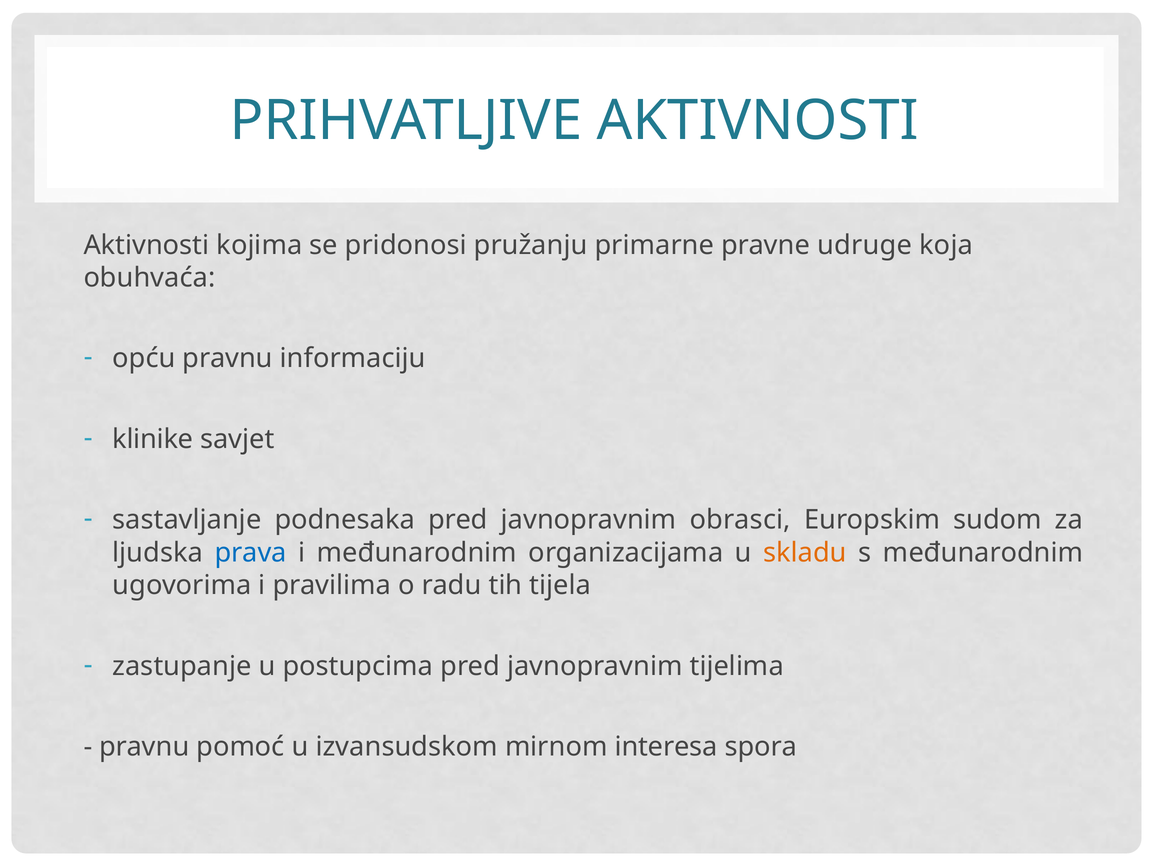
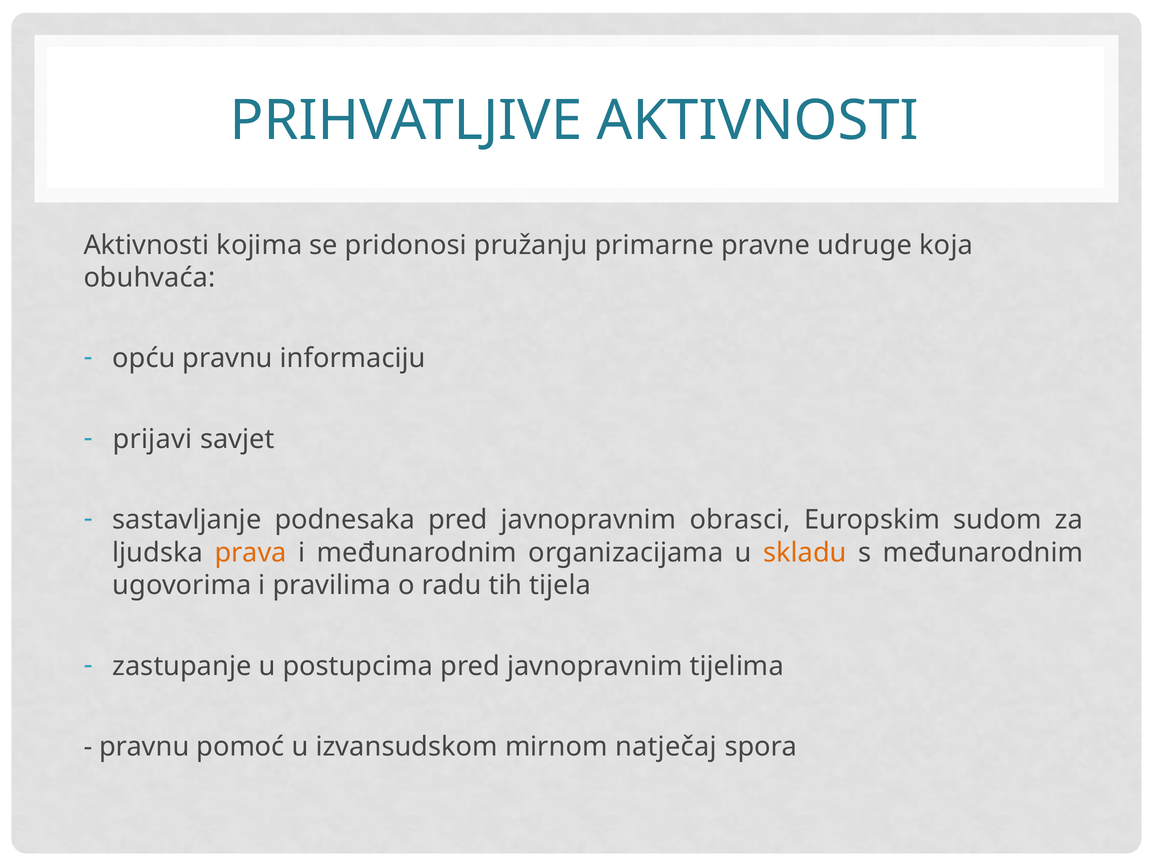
klinike: klinike -> prijavi
prava colour: blue -> orange
interesa: interesa -> natječaj
